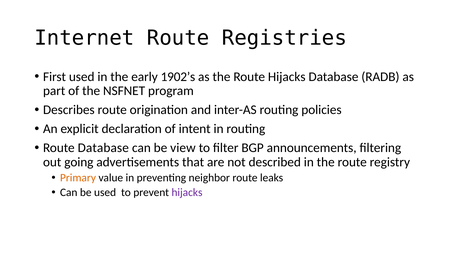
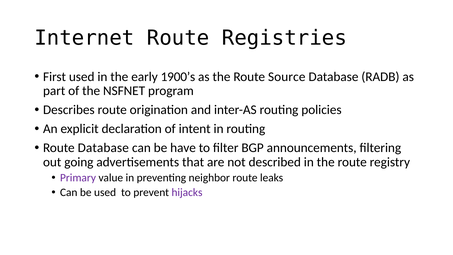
1902’s: 1902’s -> 1900’s
Route Hijacks: Hijacks -> Source
view: view -> have
Primary colour: orange -> purple
